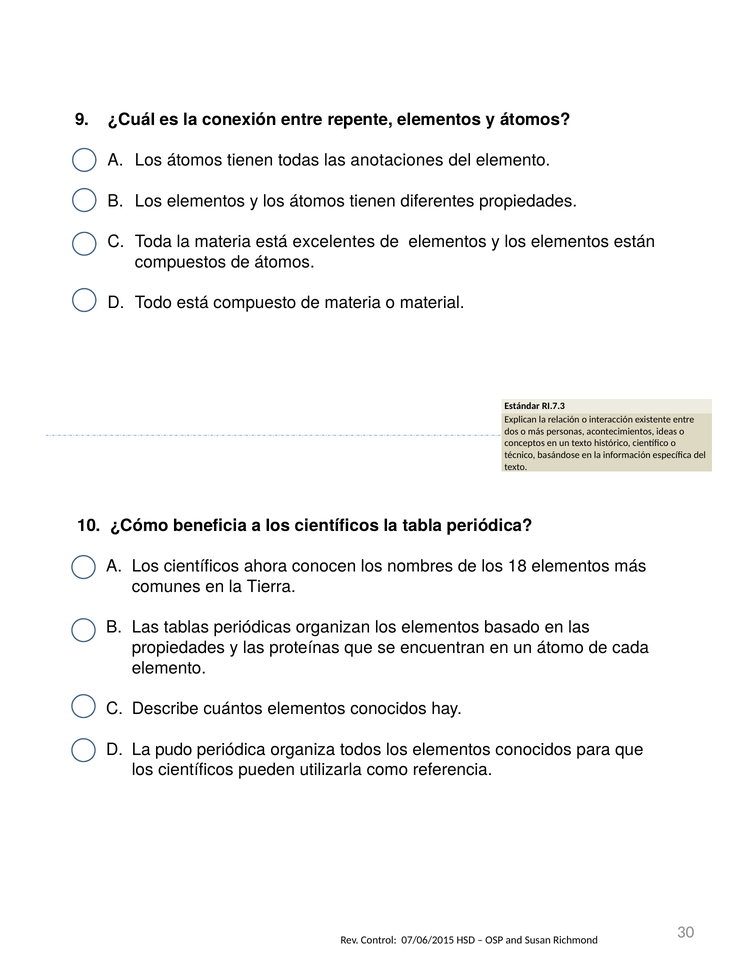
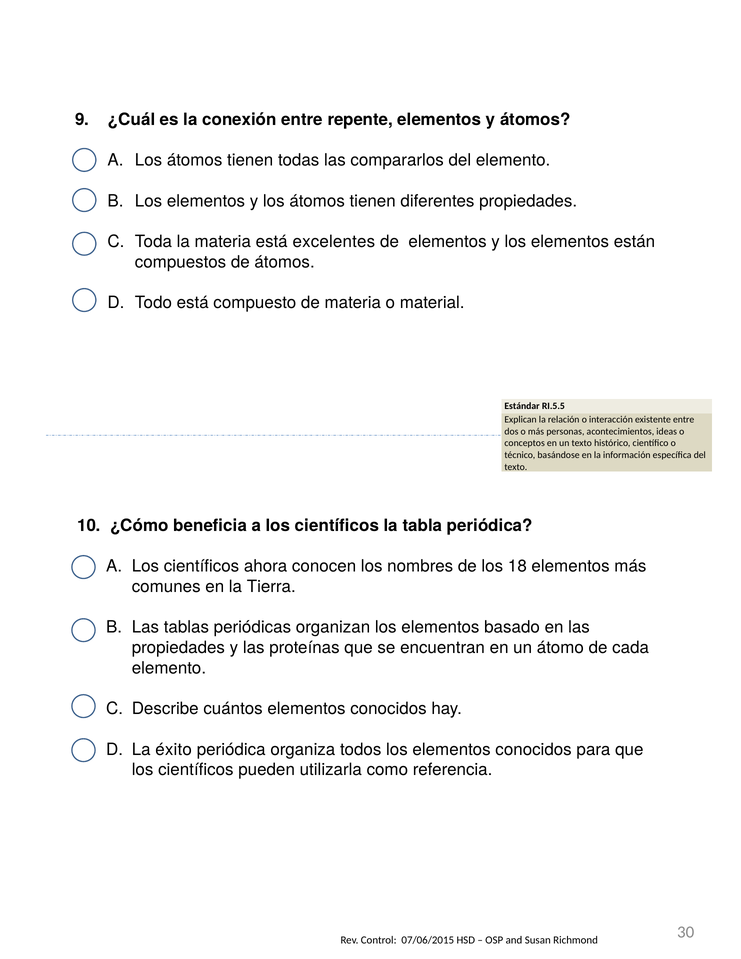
anotaciones: anotaciones -> compararlos
RI.7.3: RI.7.3 -> RI.5.5
pudo: pudo -> éxito
